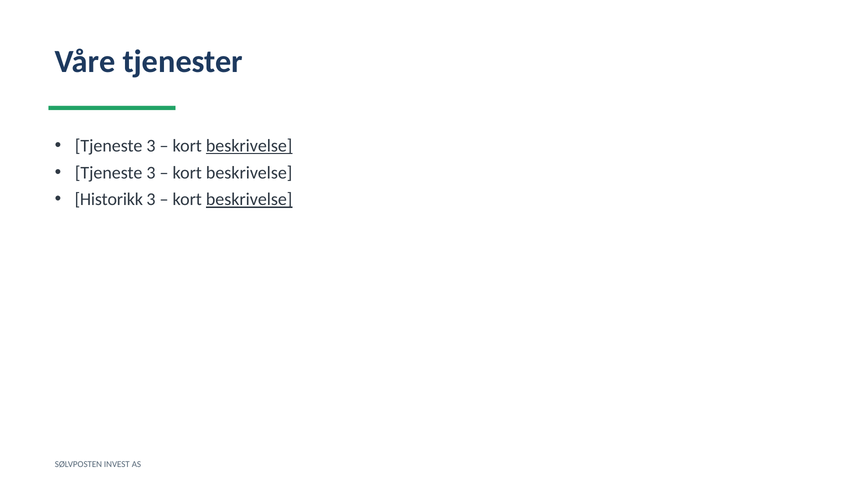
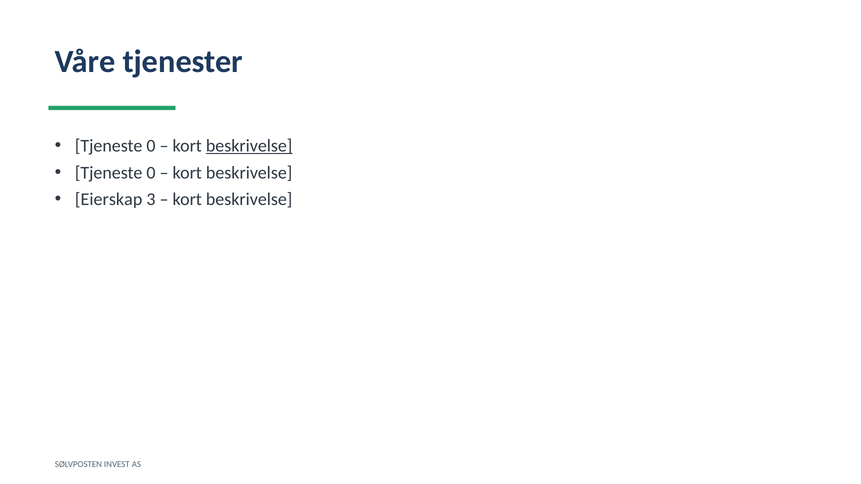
3 at (151, 146): 3 -> 0
3 at (151, 173): 3 -> 0
Historikk: Historikk -> Eierskap
beskrivelse at (249, 200) underline: present -> none
